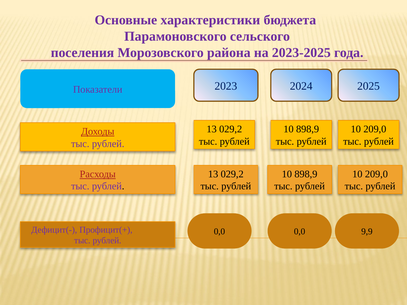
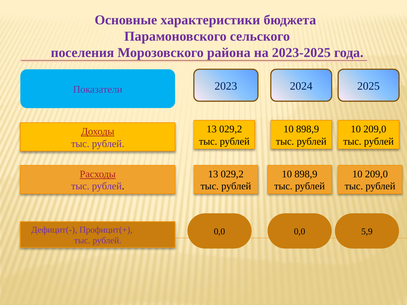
9,9: 9,9 -> 5,9
